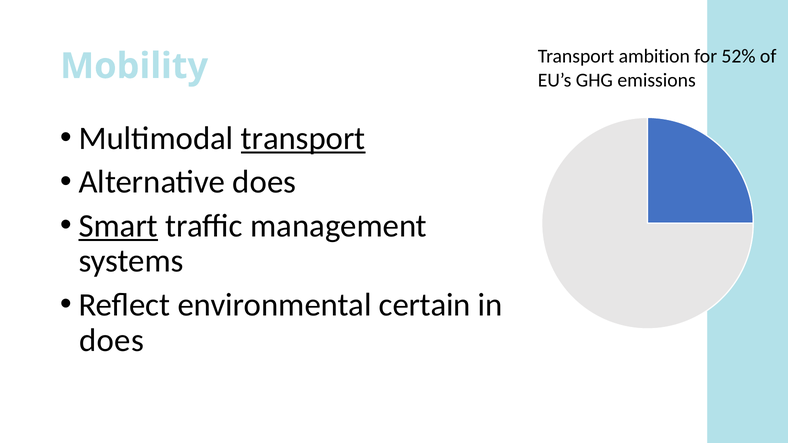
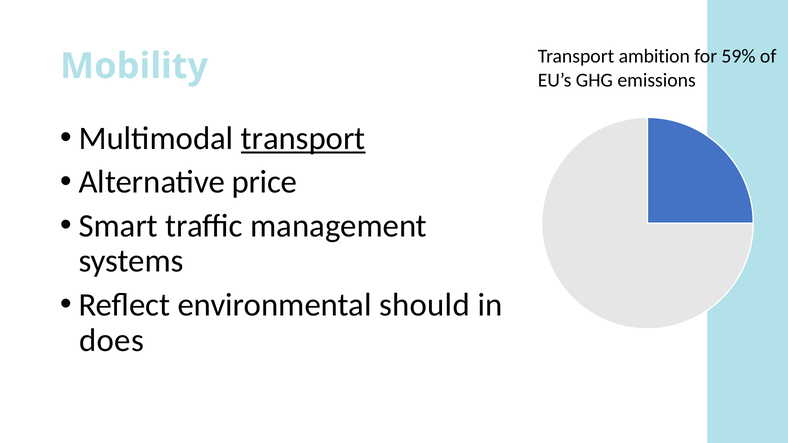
52%: 52% -> 59%
Alternative does: does -> price
Smart underline: present -> none
certain: certain -> should
